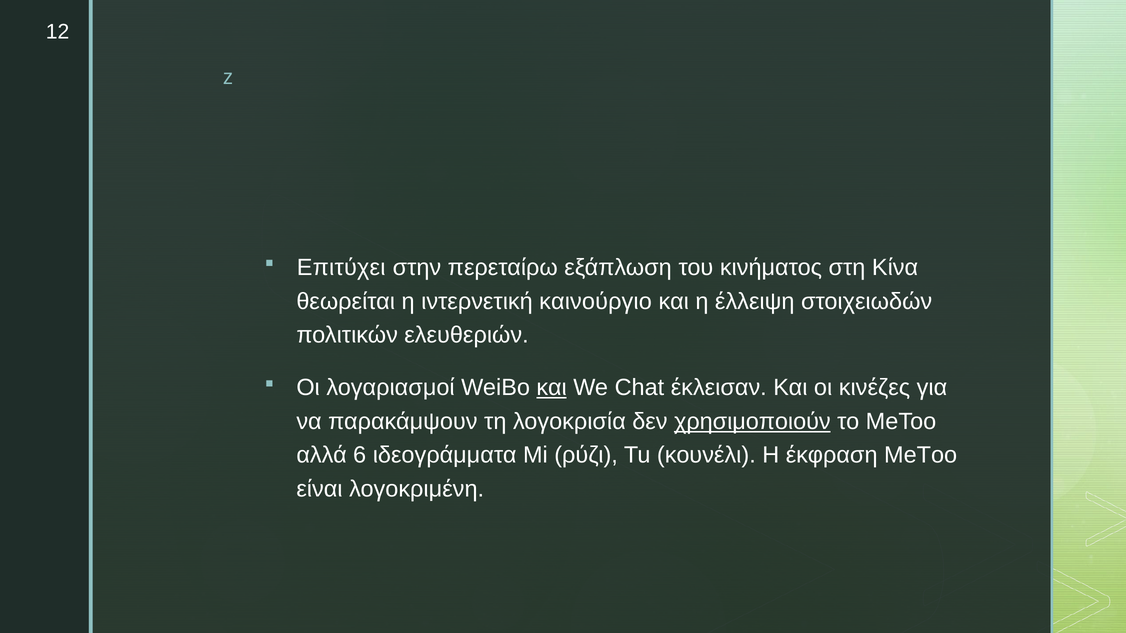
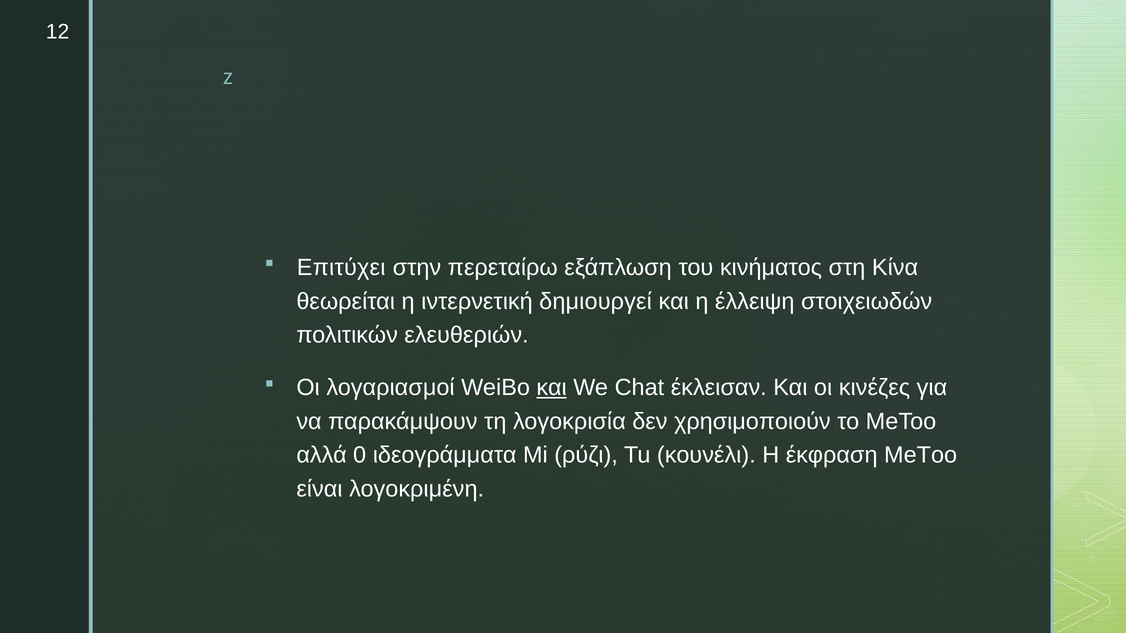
καινούργιο: καινούργιο -> δημιουργεί
χρησιμοποιούν underline: present -> none
6: 6 -> 0
